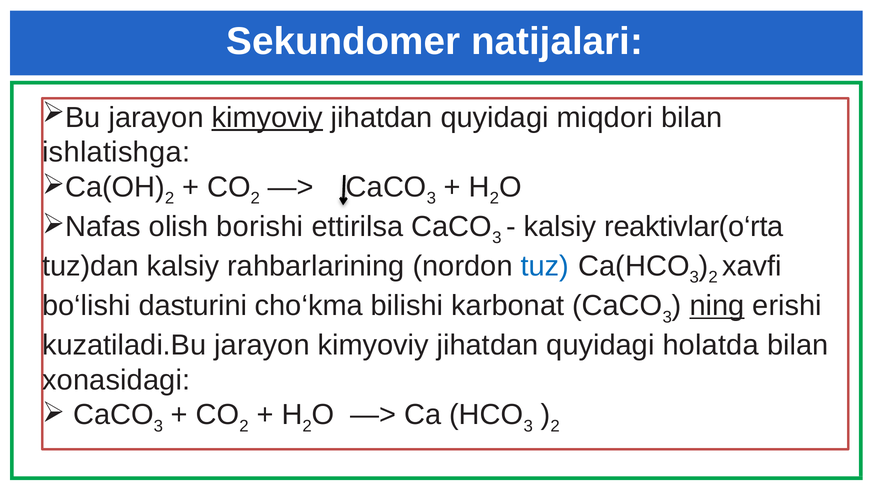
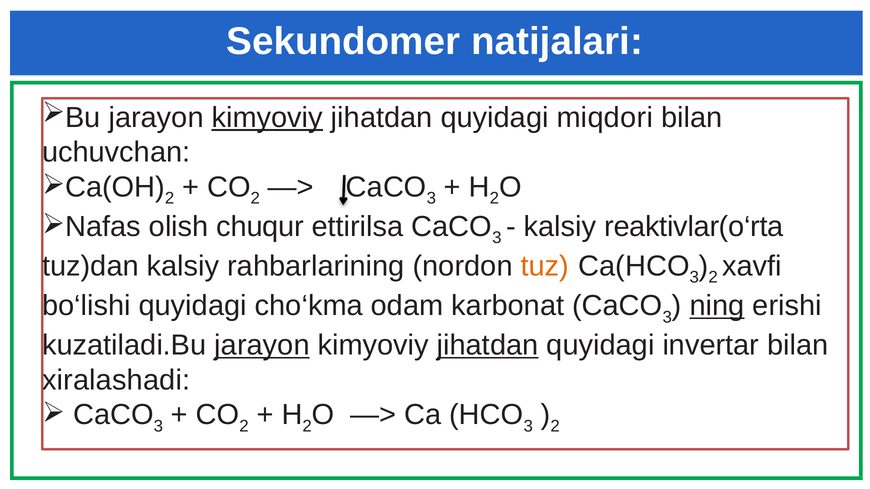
ishlatishga: ishlatishga -> uchuvchan
borishi: borishi -> chuqur
tuz colour: blue -> orange
bo‘lishi dasturini: dasturini -> quyidagi
bilishi: bilishi -> odam
jarayon at (262, 346) underline: none -> present
jihatdan at (488, 346) underline: none -> present
holatda: holatda -> invertar
xonasidagi: xonasidagi -> xiralashadi
